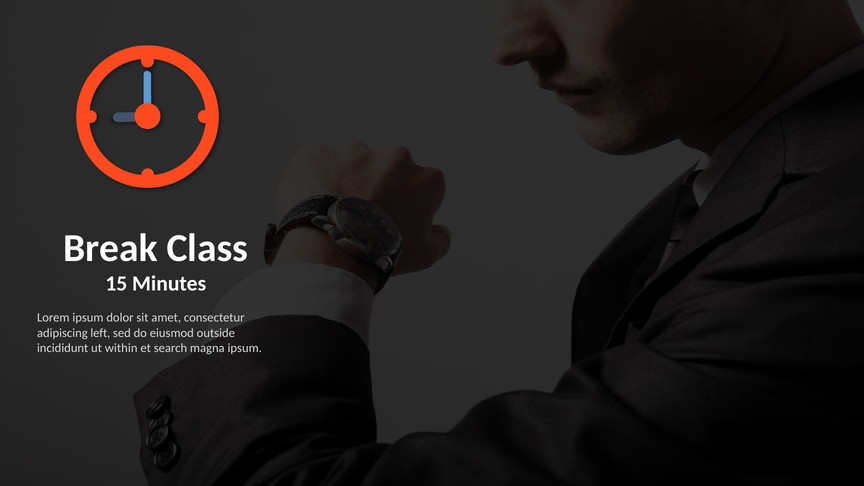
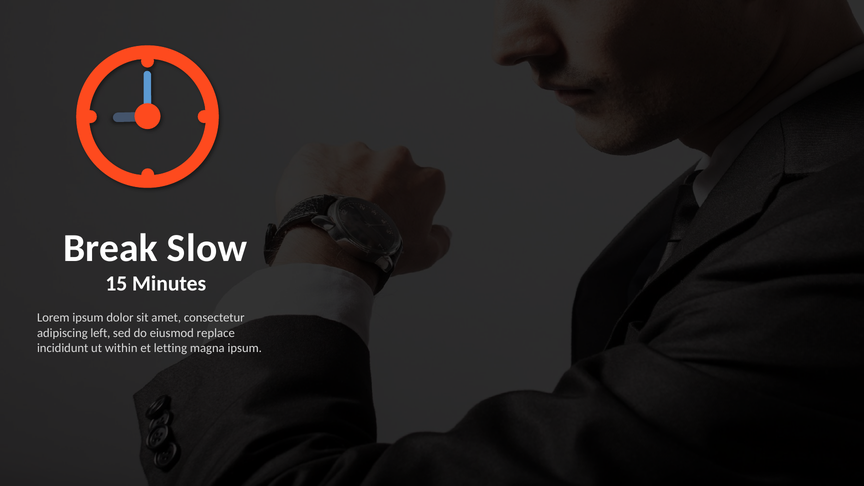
Class: Class -> Slow
outside: outside -> replace
search: search -> letting
